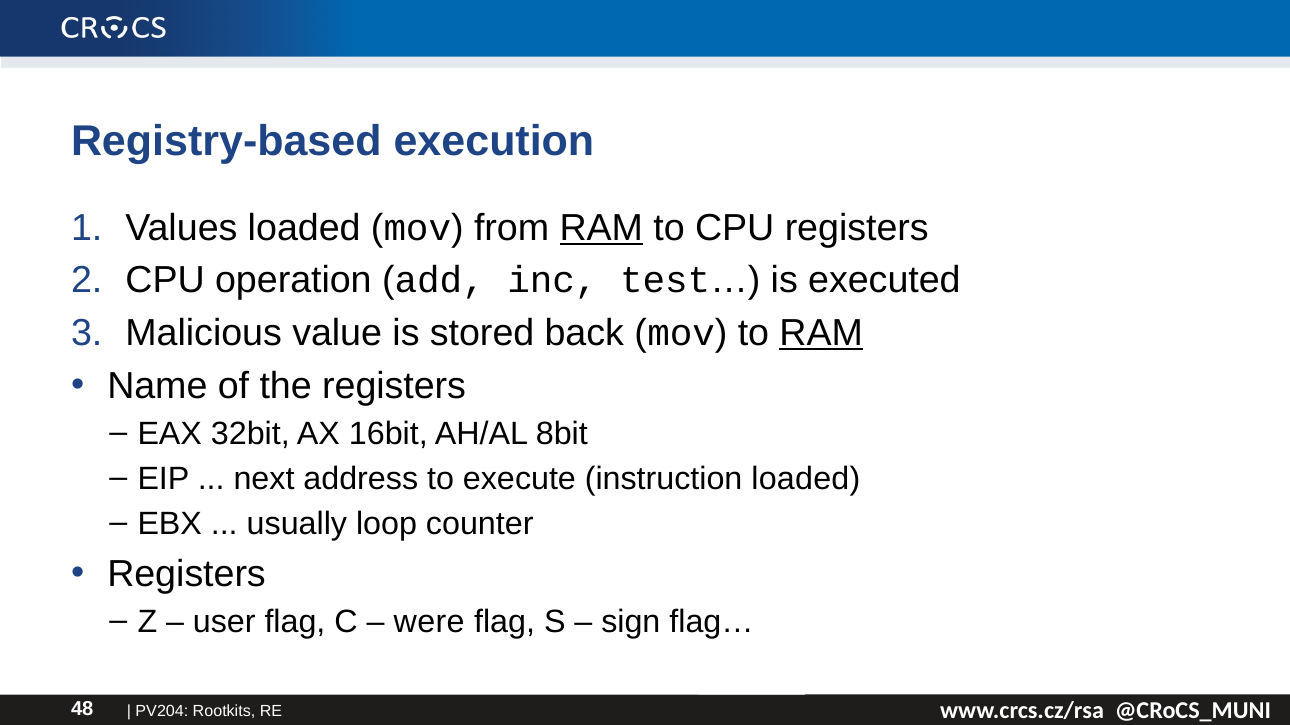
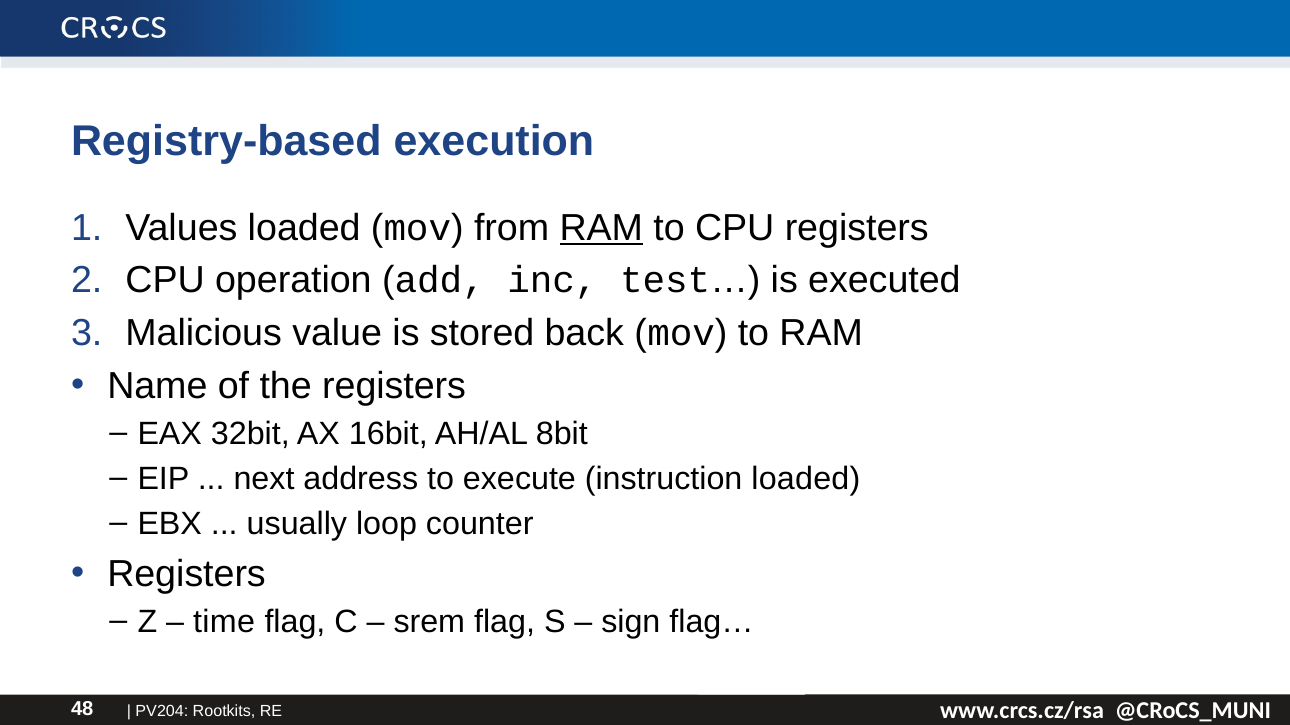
RAM at (821, 333) underline: present -> none
user: user -> time
were: were -> srem
